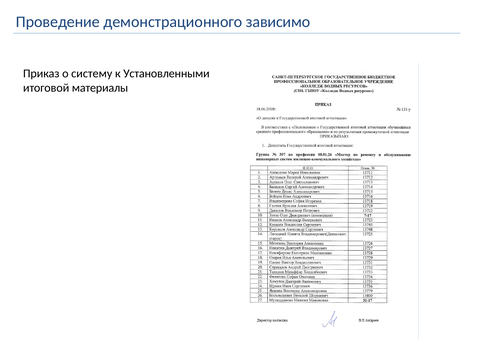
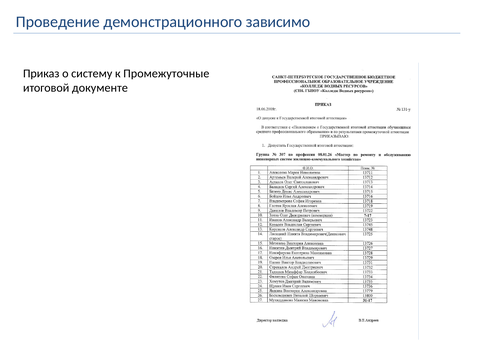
Установленными: Установленными -> Промежуточные
материалы: материалы -> документе
